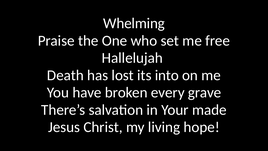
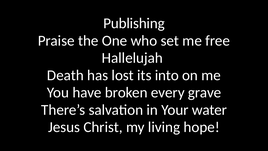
Whelming: Whelming -> Publishing
made: made -> water
